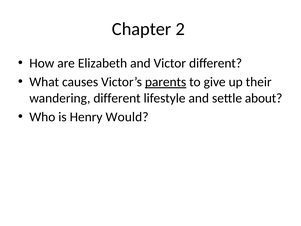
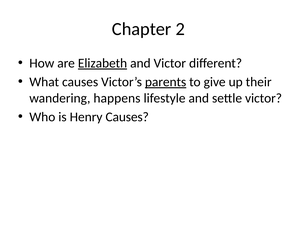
Elizabeth underline: none -> present
wandering different: different -> happens
settle about: about -> victor
Henry Would: Would -> Causes
